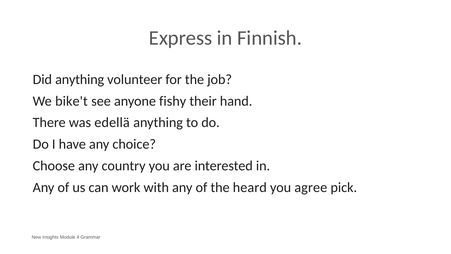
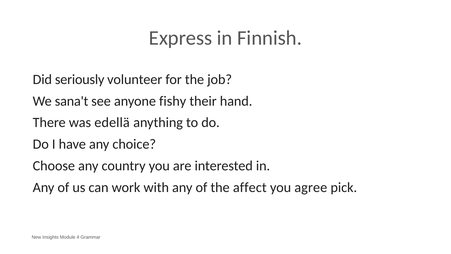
Did anything: anything -> seriously
bike't: bike't -> sana't
heard: heard -> affect
